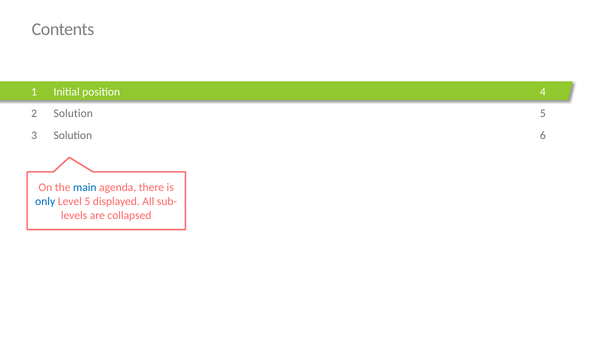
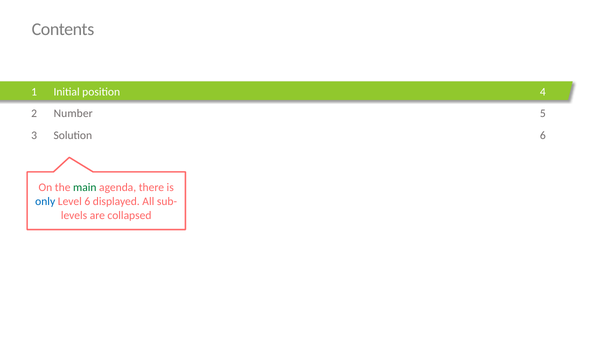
2 Solution: Solution -> Number
main colour: blue -> green
Level 5: 5 -> 6
